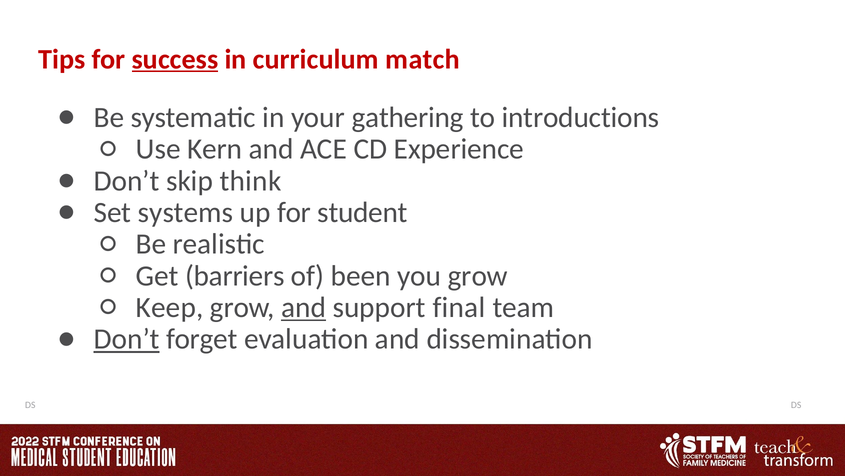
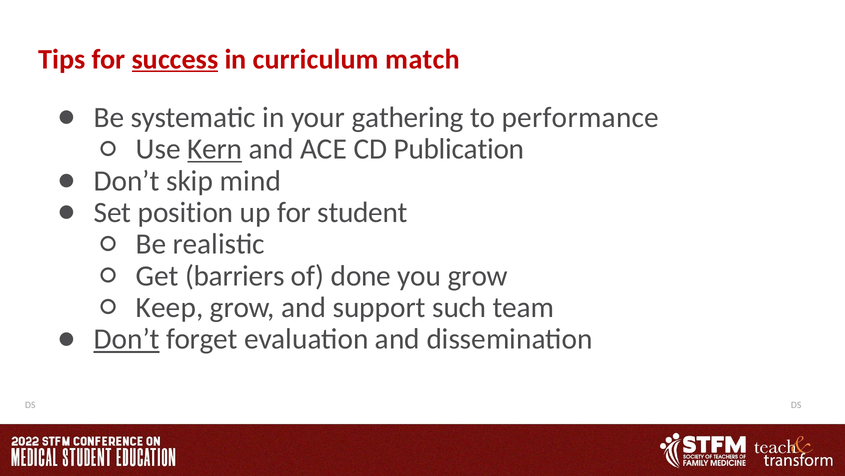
introductions: introductions -> performance
Kern underline: none -> present
Experience: Experience -> Publication
think: think -> mind
systems: systems -> position
been: been -> done
and at (304, 307) underline: present -> none
final: final -> such
